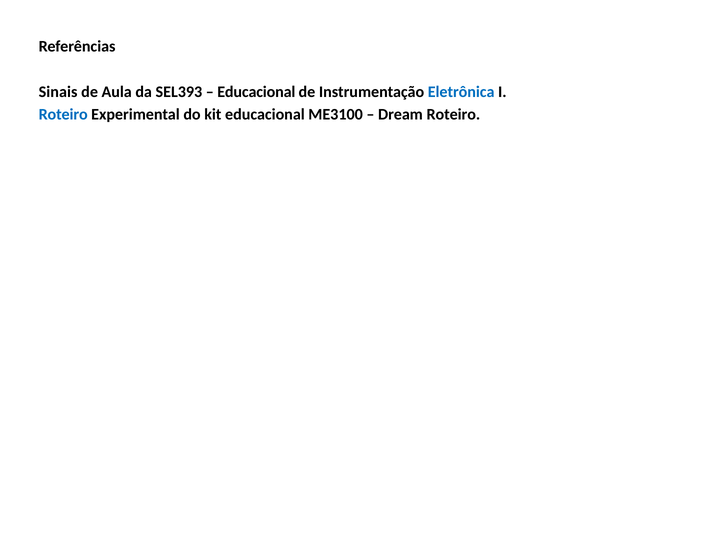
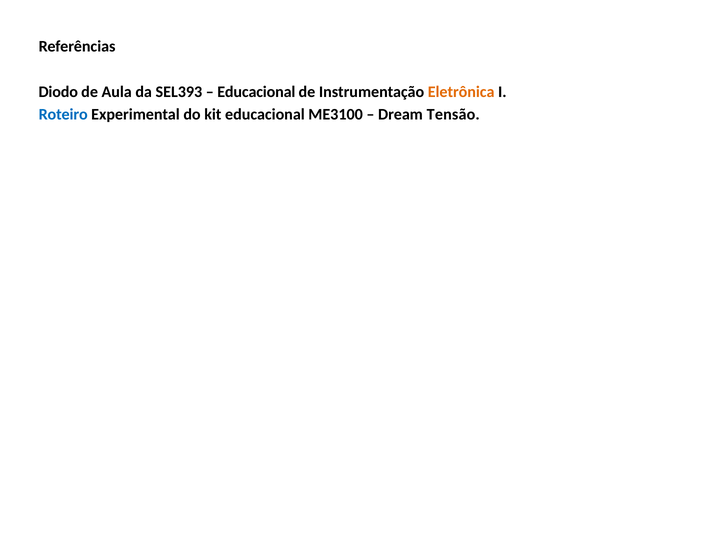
Sinais: Sinais -> Diodo
Eletrônica colour: blue -> orange
Dream Roteiro: Roteiro -> Tensão
